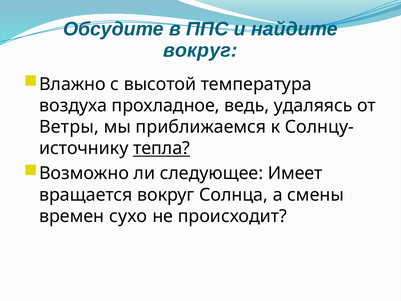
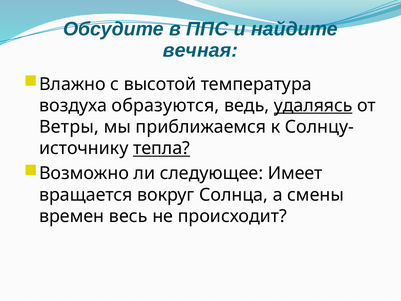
вокруг at (200, 50): вокруг -> вечная
прохладное: прохладное -> образуются
удаляясь underline: none -> present
сухо: сухо -> весь
